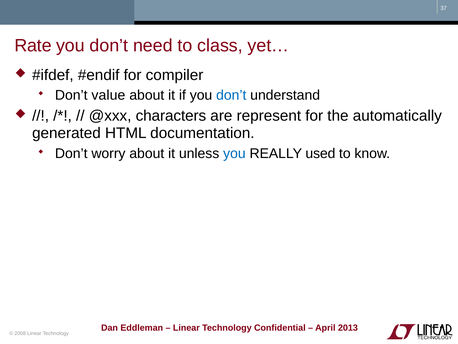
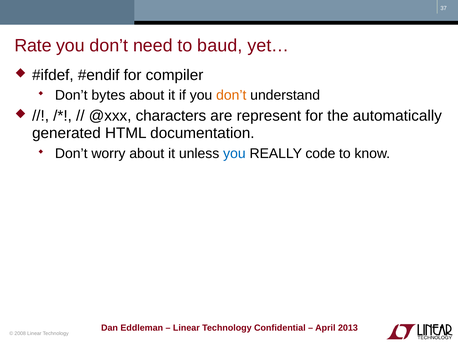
class: class -> baud
value: value -> bytes
don’t at (231, 95) colour: blue -> orange
used: used -> code
